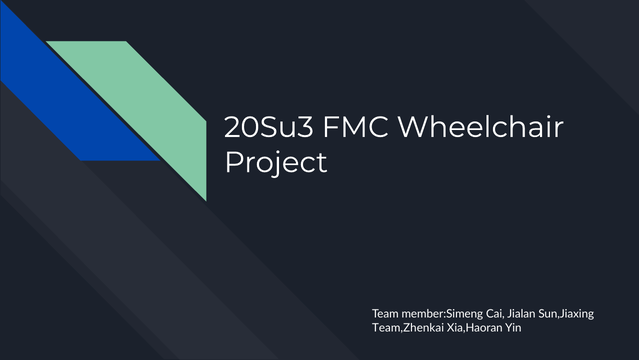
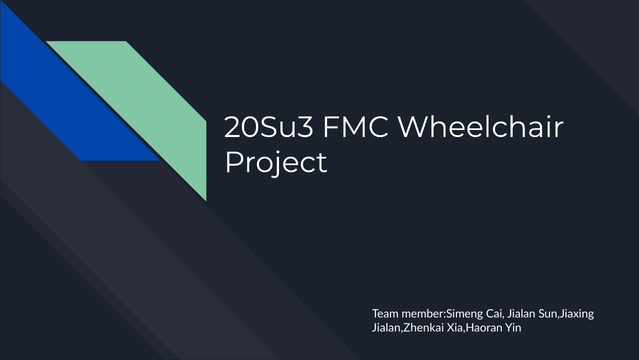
Team,Zhenkai: Team,Zhenkai -> Jialan,Zhenkai
